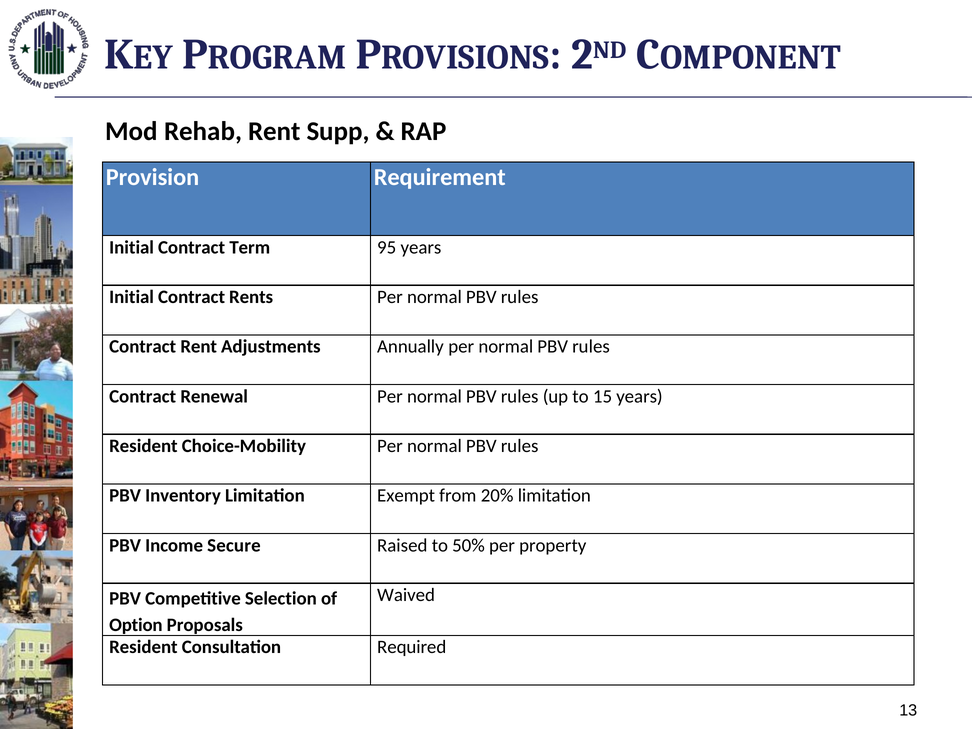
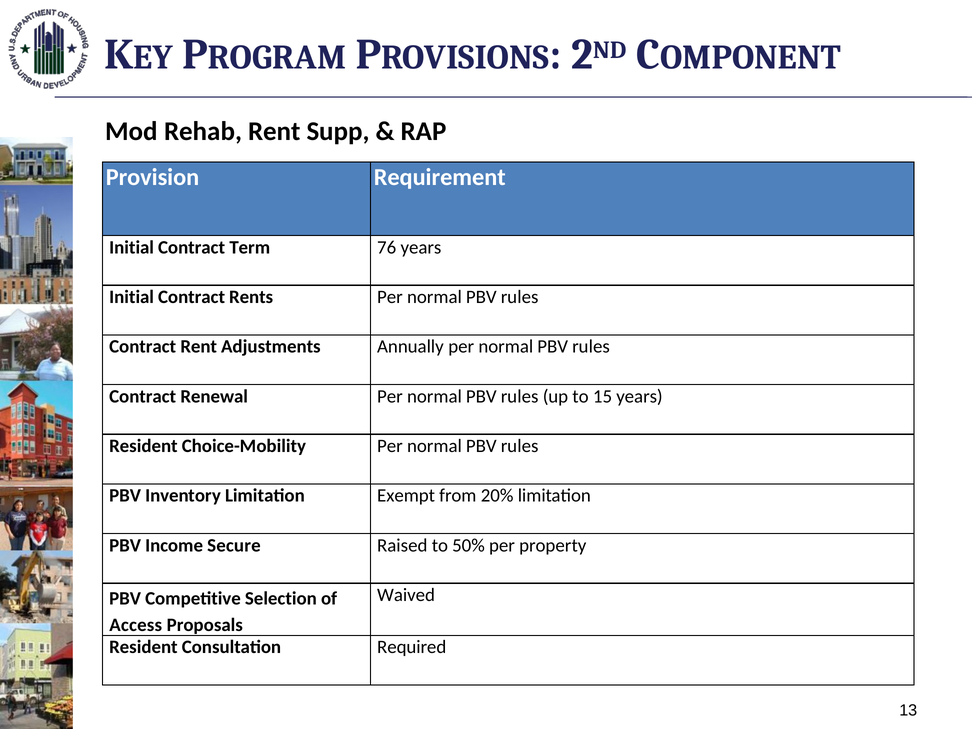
95: 95 -> 76
Option: Option -> Access
